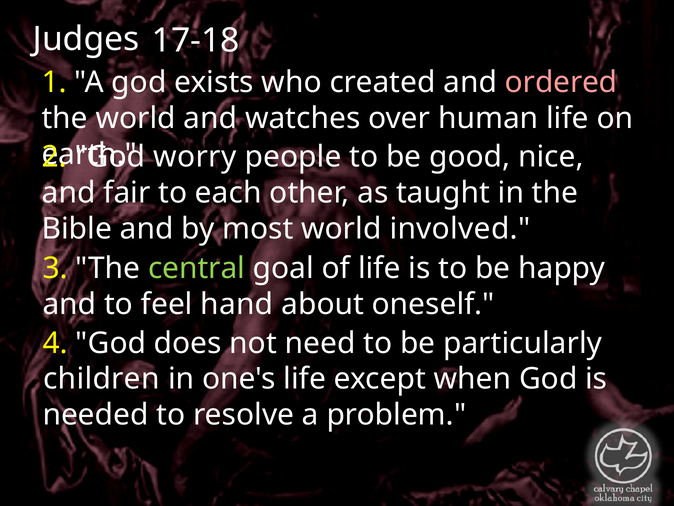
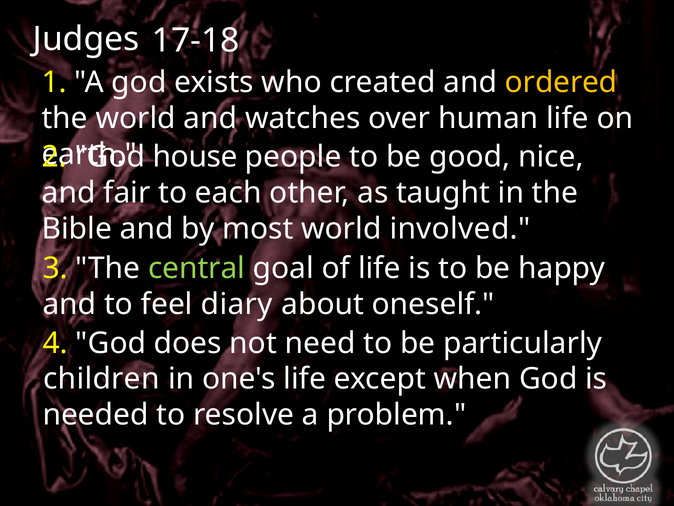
ordered colour: pink -> yellow
worry: worry -> house
hand: hand -> diary
